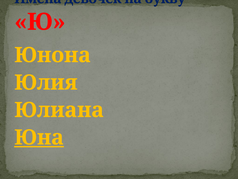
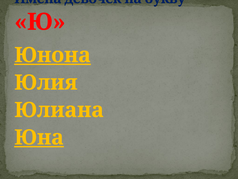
Юнона underline: none -> present
